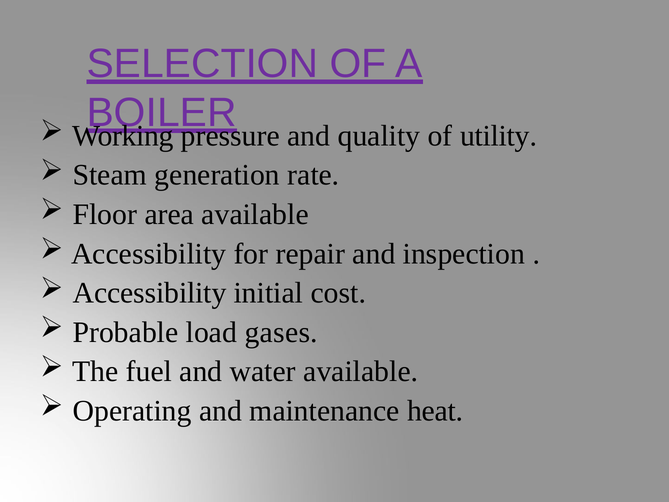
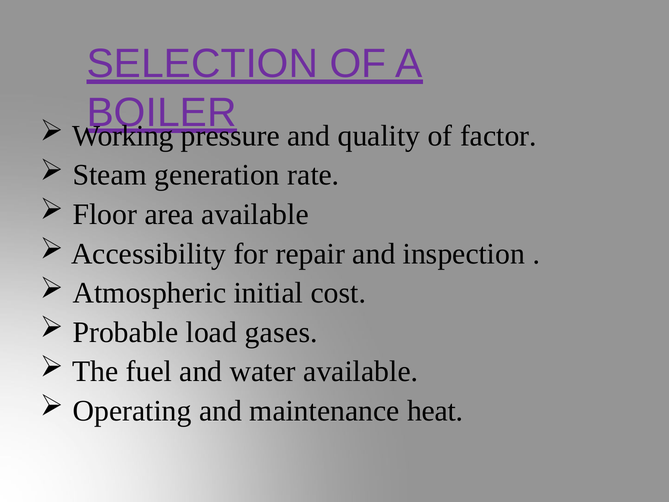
utility: utility -> factor
Accessibility at (150, 293): Accessibility -> Atmospheric
